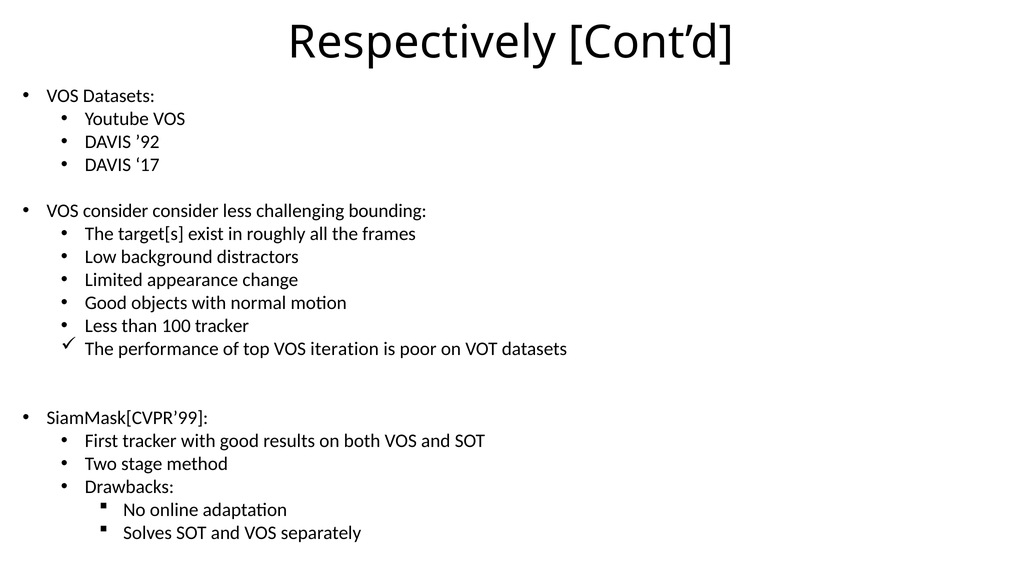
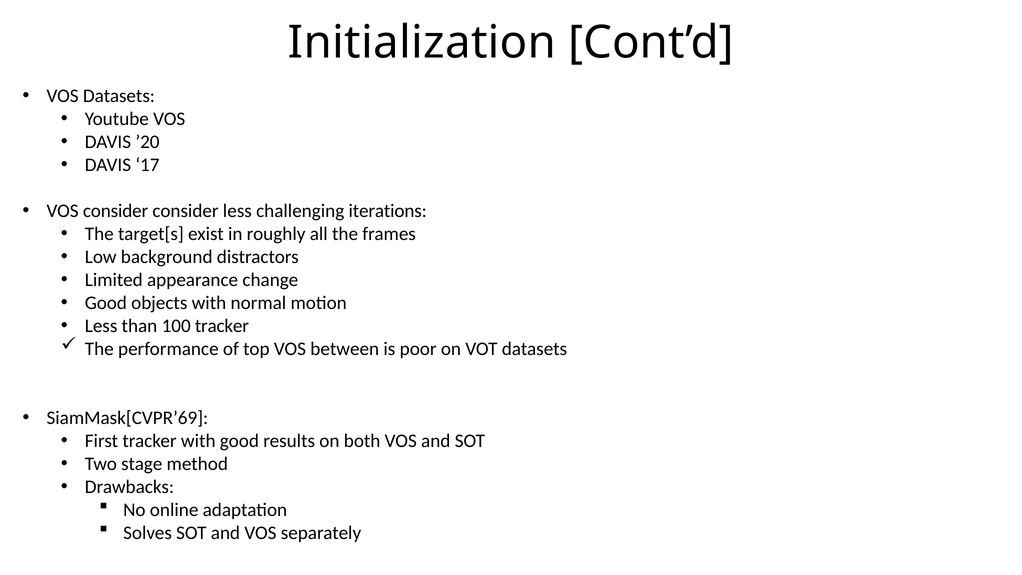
Respectively: Respectively -> Initialization
’92: ’92 -> ’20
bounding: bounding -> iterations
iteration: iteration -> between
SiamMask[CVPR’99: SiamMask[CVPR’99 -> SiamMask[CVPR’69
